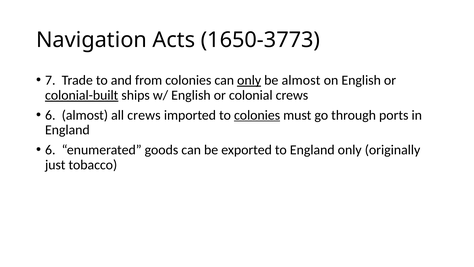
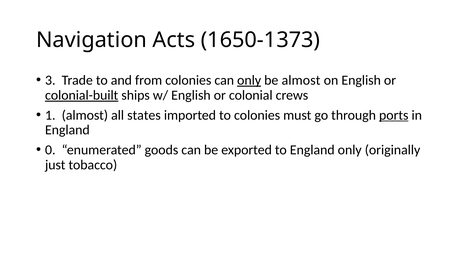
1650-3773: 1650-3773 -> 1650-1373
7: 7 -> 3
6 at (50, 115): 6 -> 1
all crews: crews -> states
colonies at (257, 115) underline: present -> none
ports underline: none -> present
6 at (50, 150): 6 -> 0
